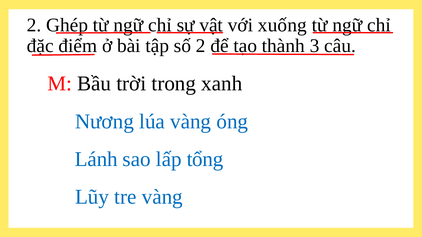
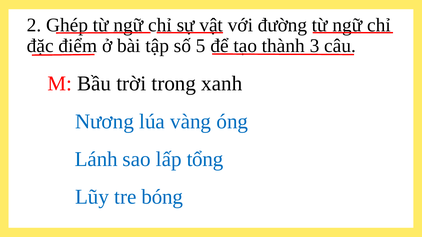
xuống: xuống -> đường
số 2: 2 -> 5
tre vàng: vàng -> bóng
